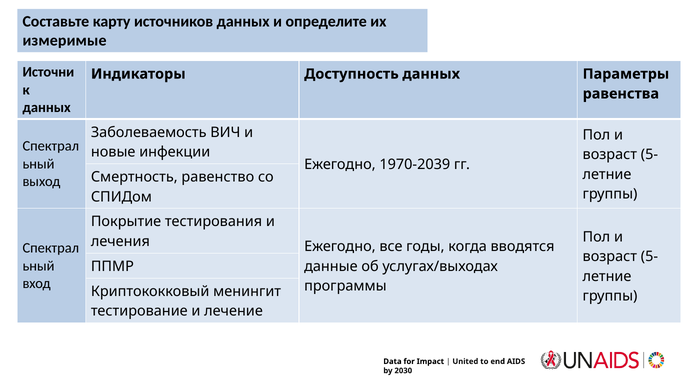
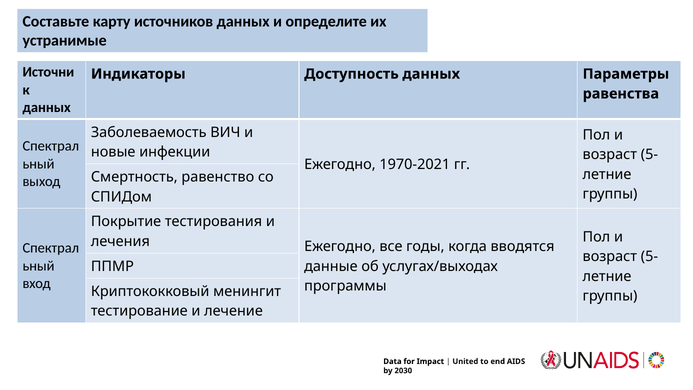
измеримые: измеримые -> устранимые
1970-2039: 1970-2039 -> 1970-2021
